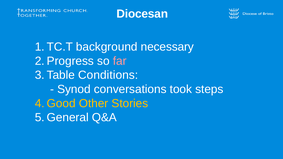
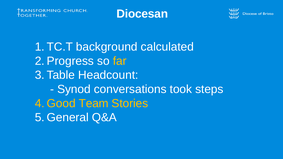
necessary: necessary -> calculated
far colour: pink -> yellow
Conditions: Conditions -> Headcount
Other: Other -> Team
